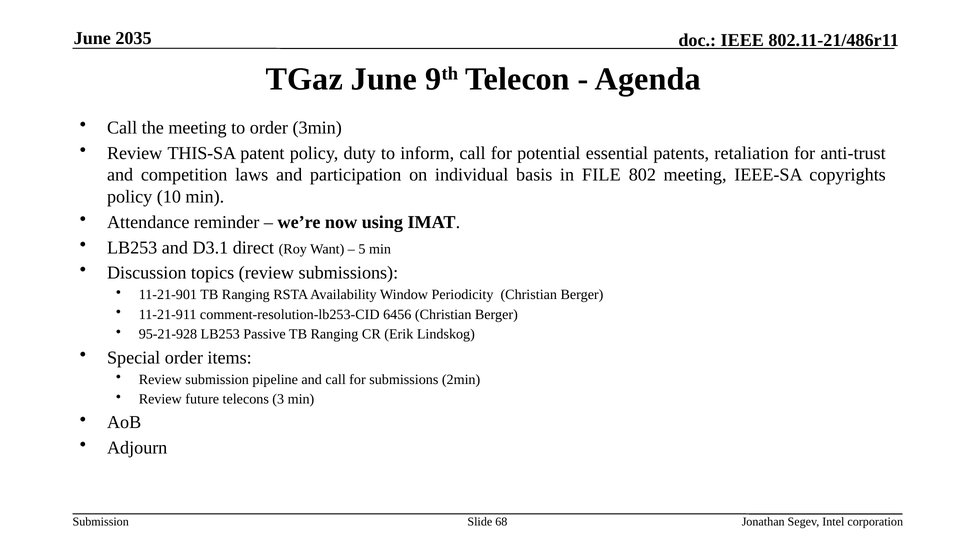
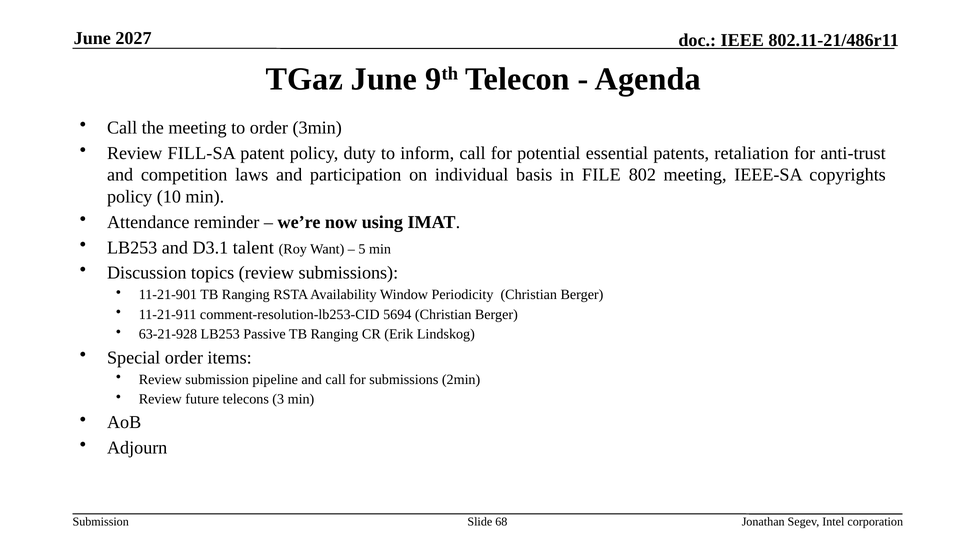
2035: 2035 -> 2027
THIS-SA: THIS-SA -> FILL-SA
direct: direct -> talent
6456: 6456 -> 5694
95-21-928: 95-21-928 -> 63-21-928
